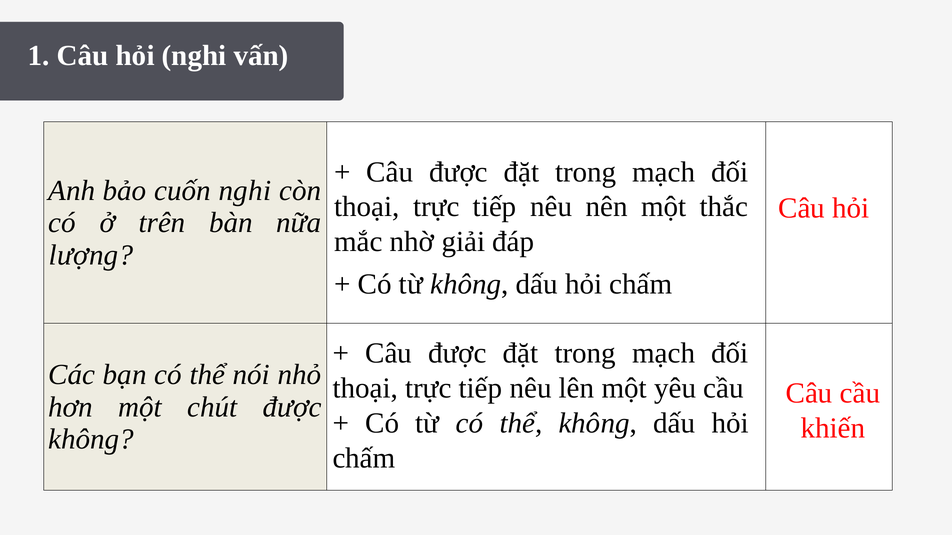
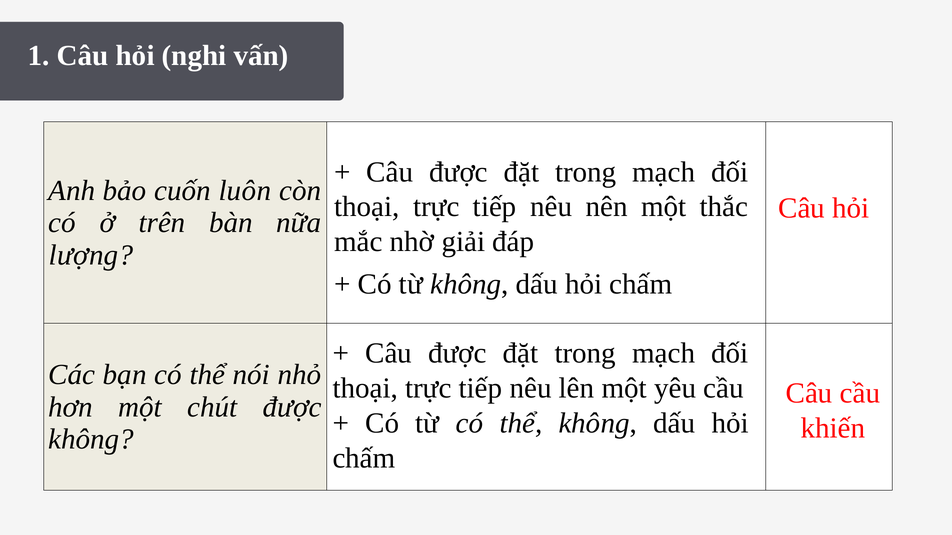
cuốn nghi: nghi -> luôn
